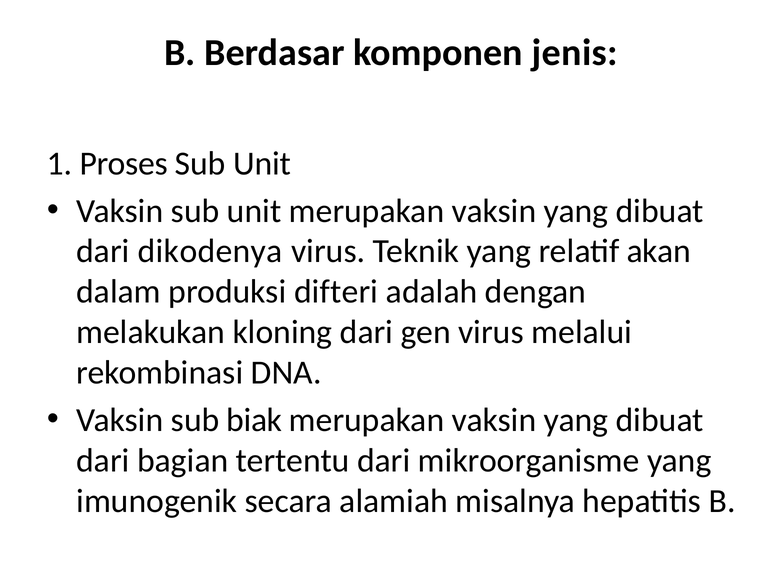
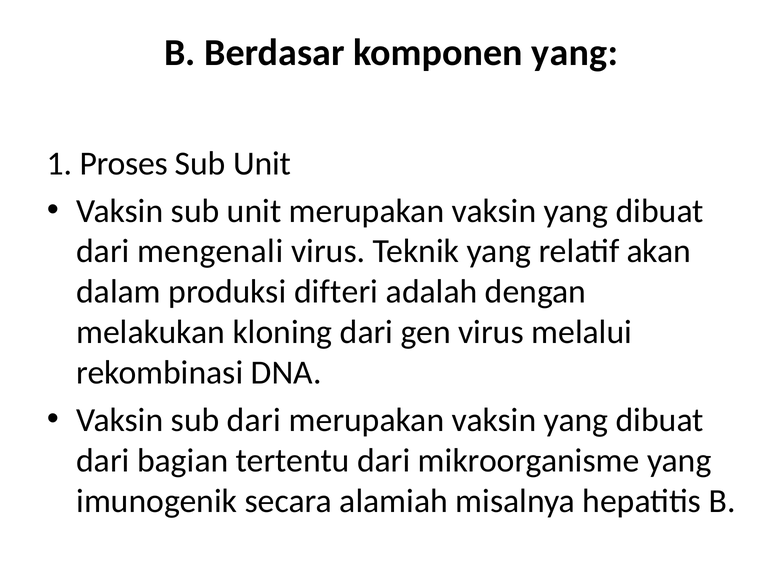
komponen jenis: jenis -> yang
dikodenya: dikodenya -> mengenali
sub biak: biak -> dari
